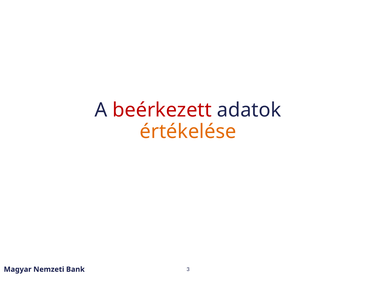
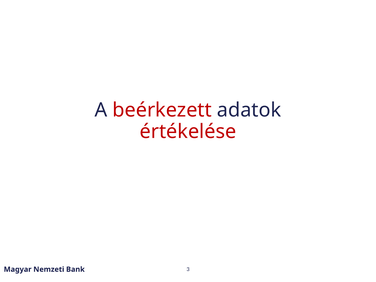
értékelése colour: orange -> red
